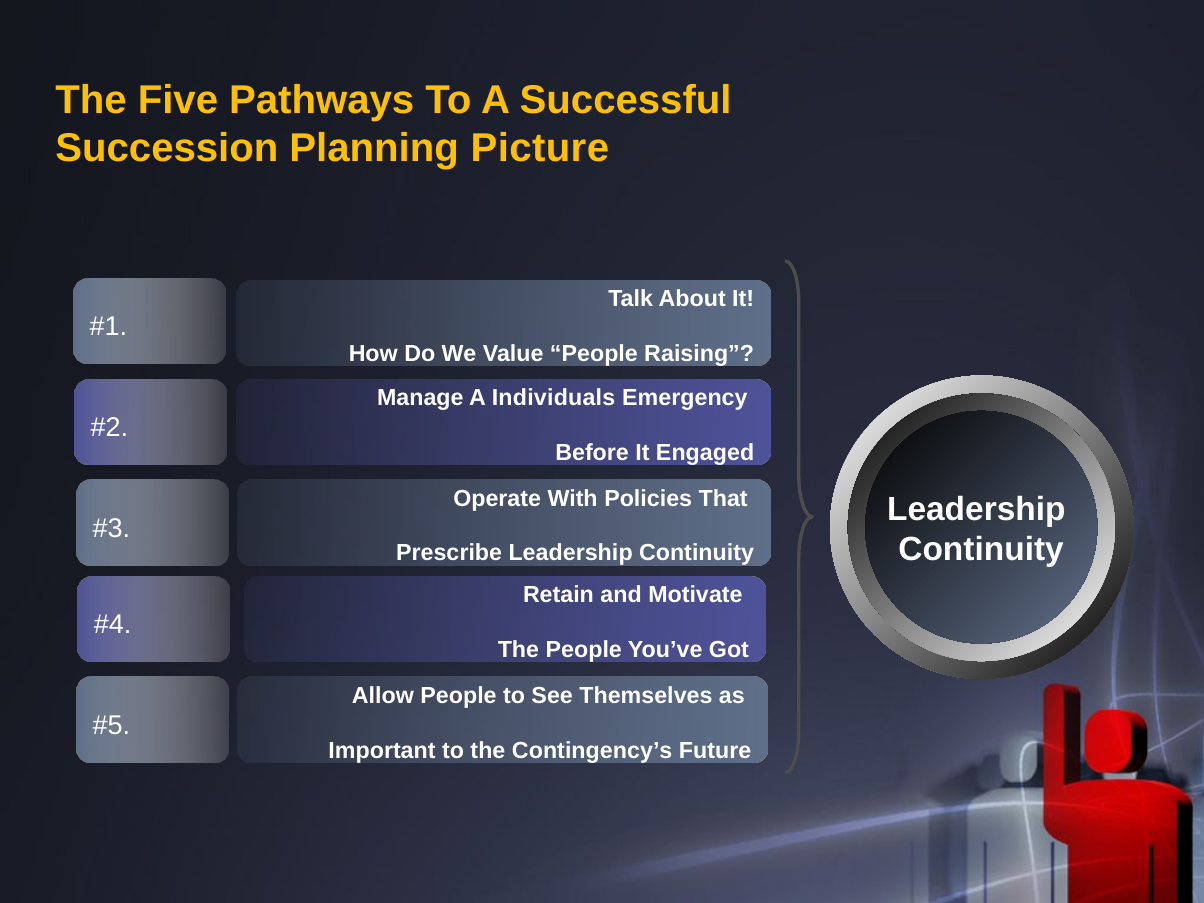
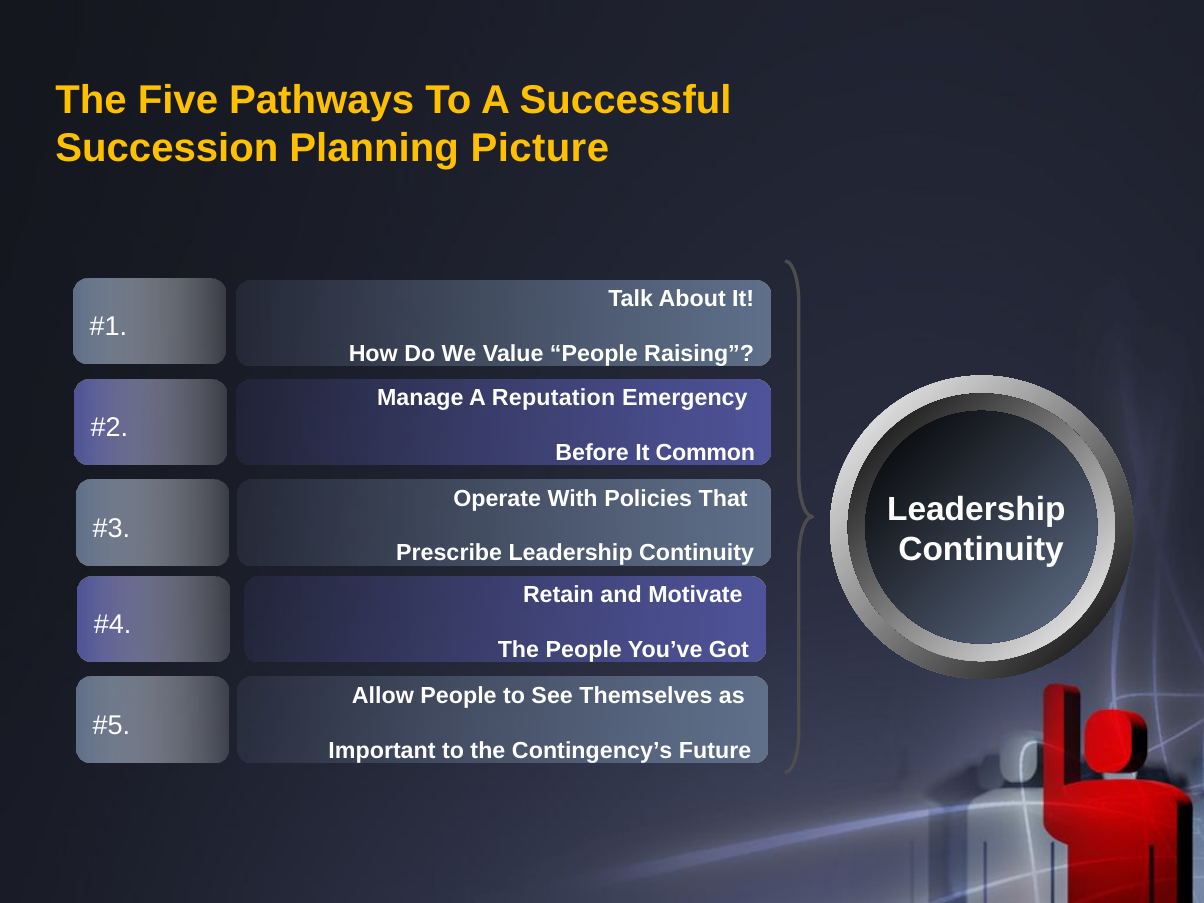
Individuals: Individuals -> Reputation
Engaged: Engaged -> Common
